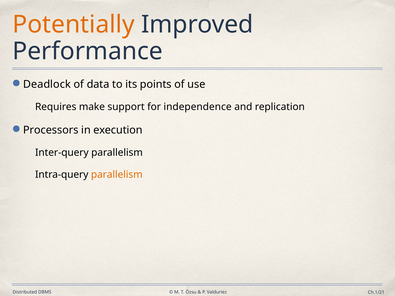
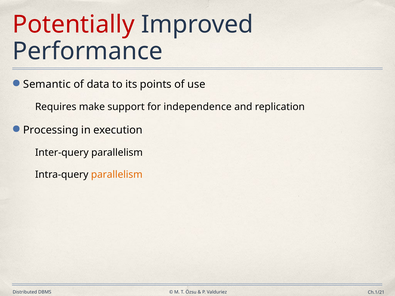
Potentially colour: orange -> red
Deadlock: Deadlock -> Semantic
Processors: Processors -> Processing
